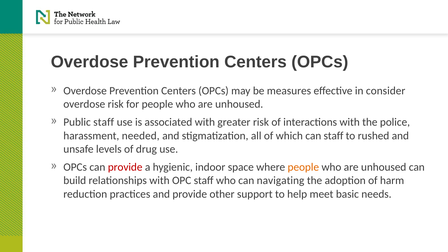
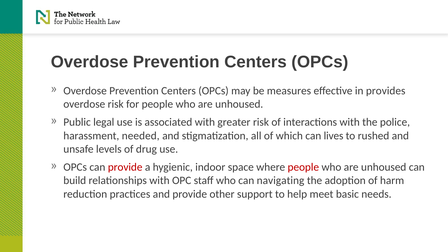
consider: consider -> provides
Public staff: staff -> legal
can staff: staff -> lives
people at (303, 167) colour: orange -> red
